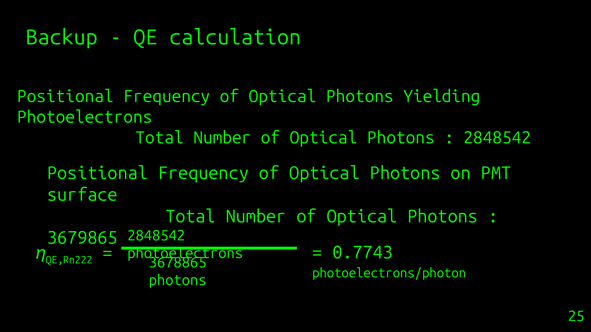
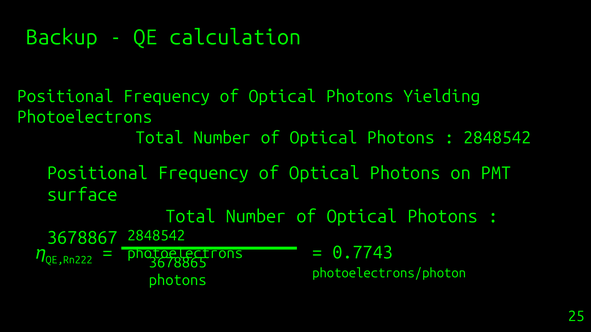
3679865: 3679865 -> 3678867
